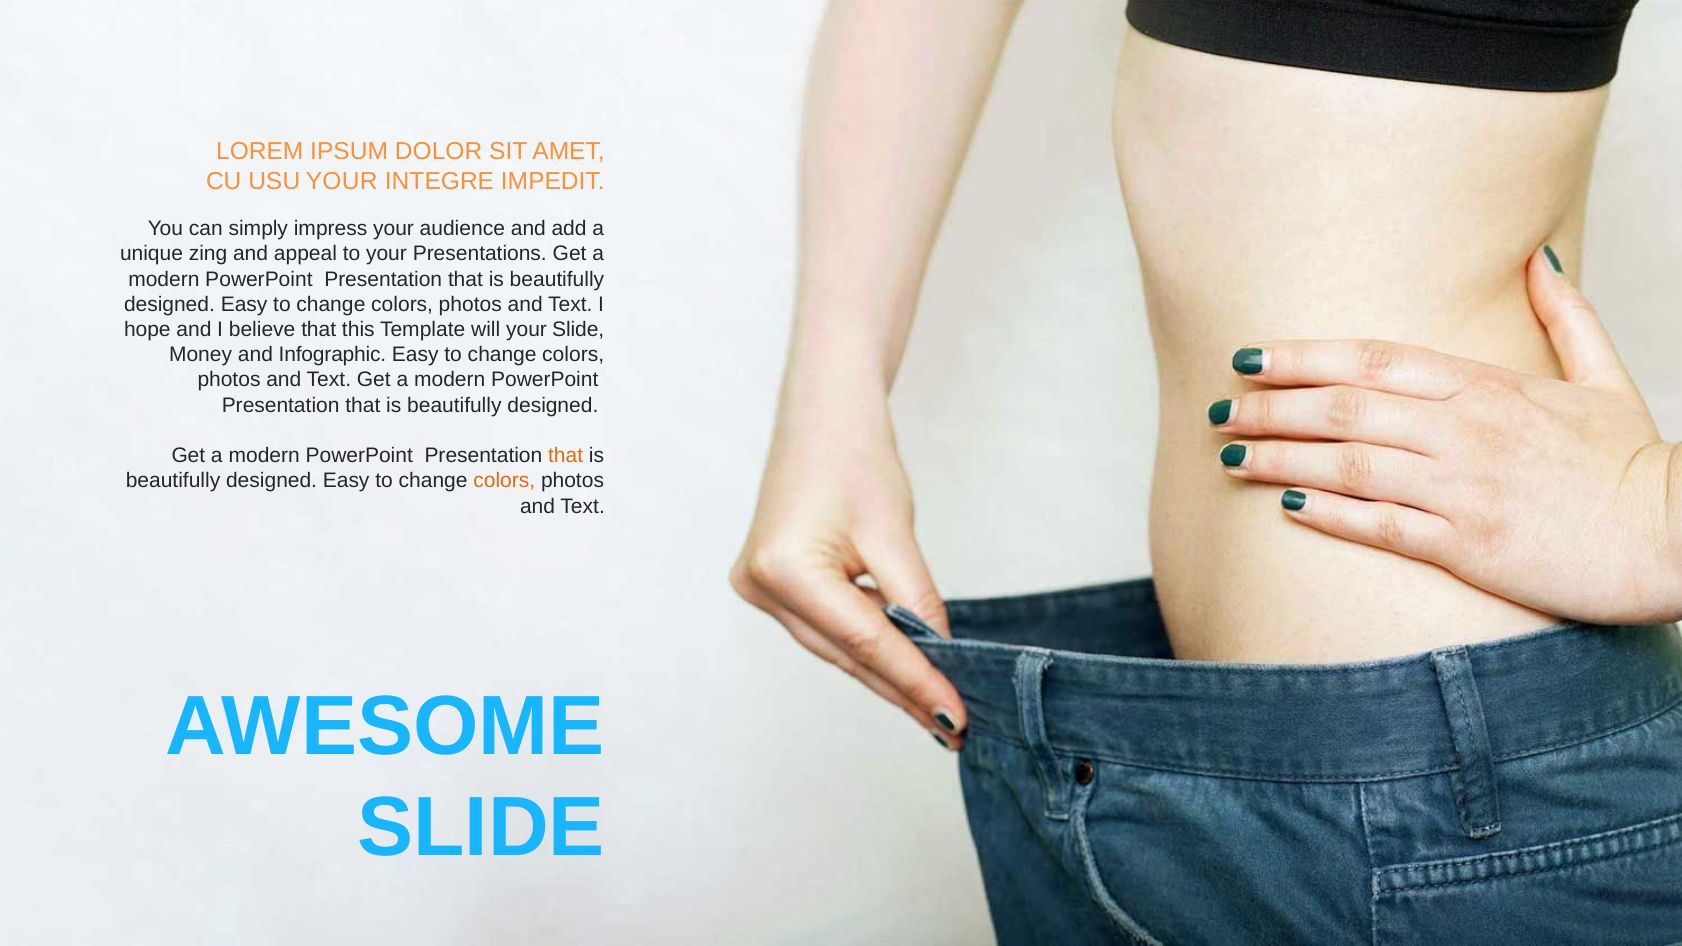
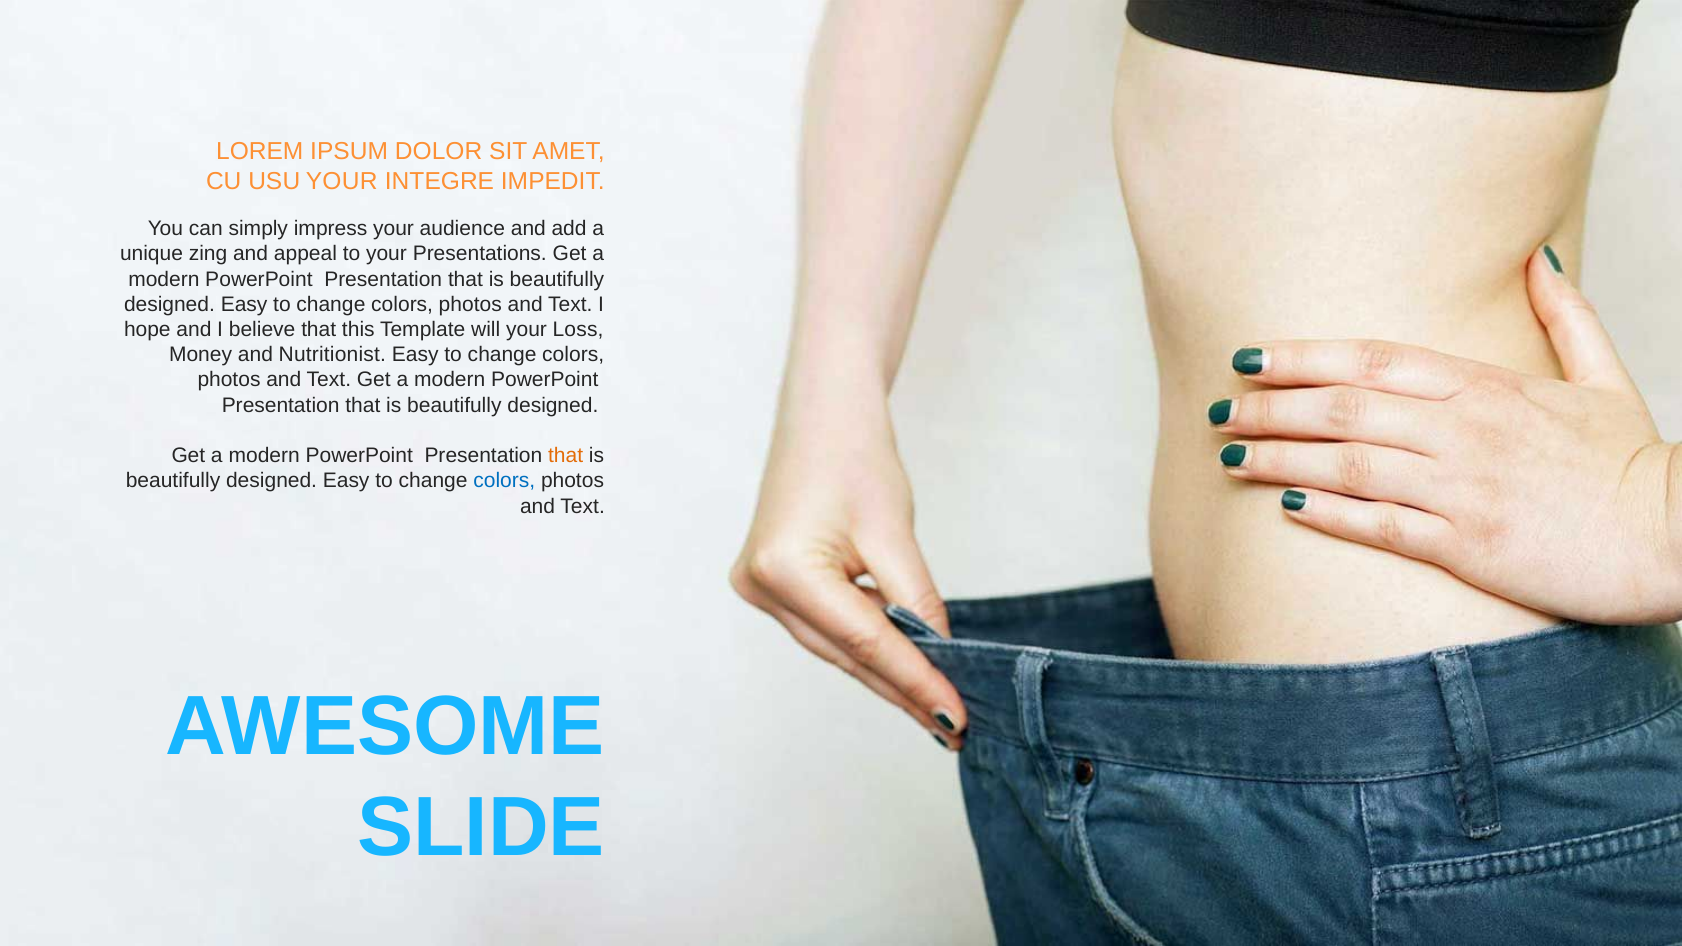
your Slide: Slide -> Loss
Infographic: Infographic -> Nutritionist
colors at (504, 481) colour: orange -> blue
